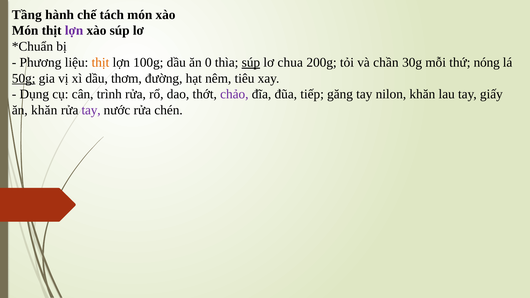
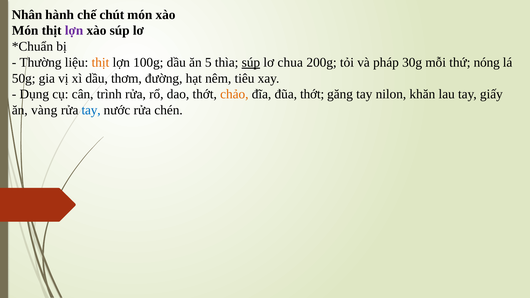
Tầng: Tầng -> Nhân
tách: tách -> chút
Phương: Phương -> Thường
0: 0 -> 5
chần: chần -> pháp
50g underline: present -> none
chảo colour: purple -> orange
đũa tiếp: tiếp -> thớt
ăn khăn: khăn -> vàng
tay at (91, 110) colour: purple -> blue
